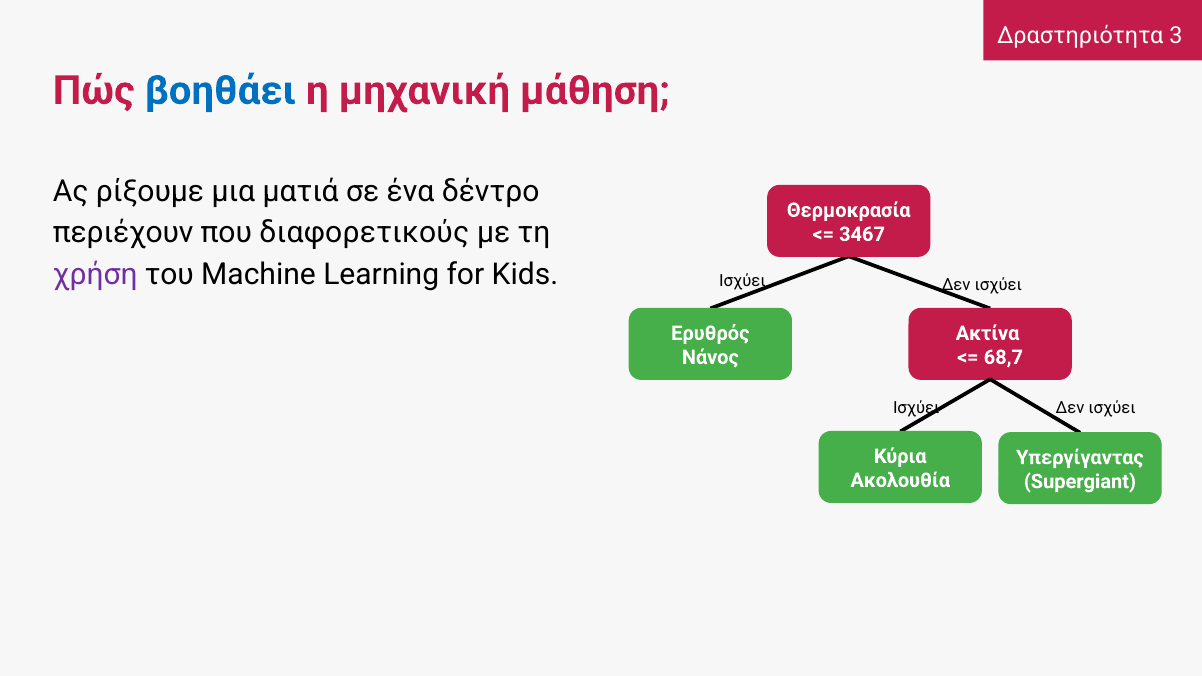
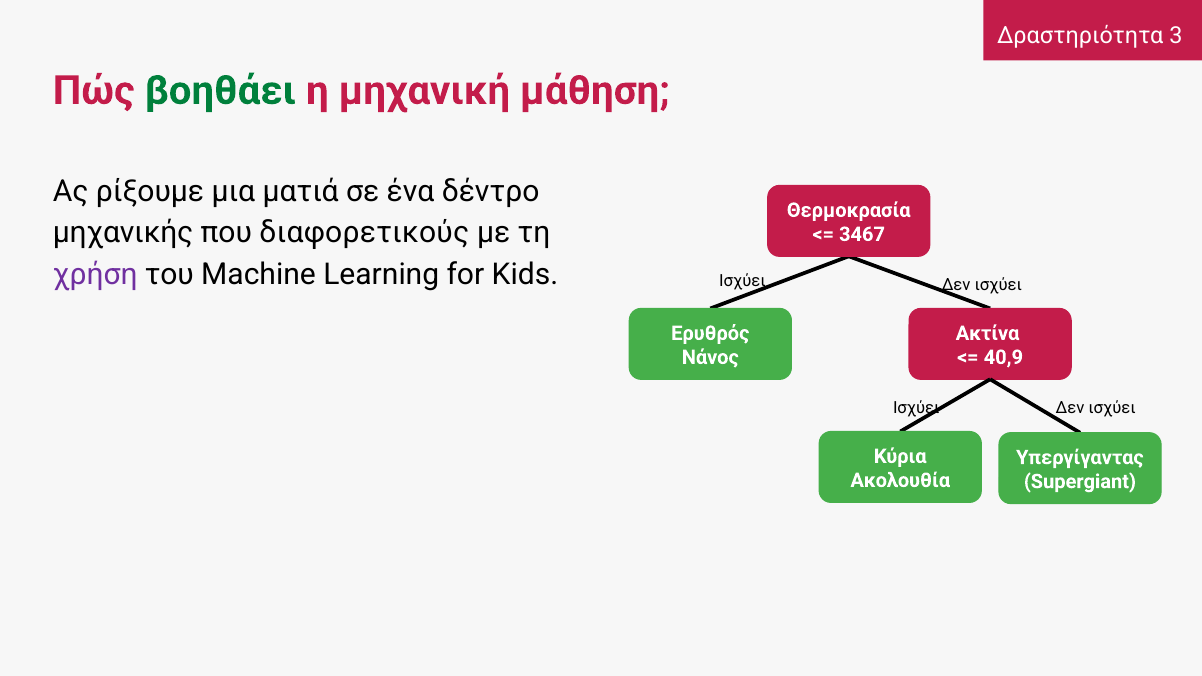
βοηθάει colour: blue -> green
περιέχουν: περιέχουν -> μηχανικής
68,7: 68,7 -> 40,9
